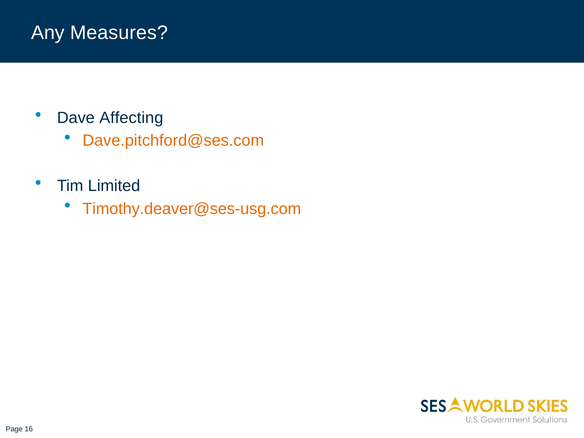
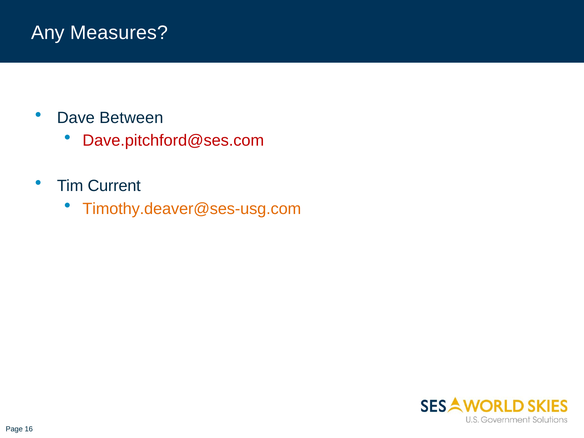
Affecting: Affecting -> Between
Dave.pitchford@ses.com colour: orange -> red
Limited: Limited -> Current
